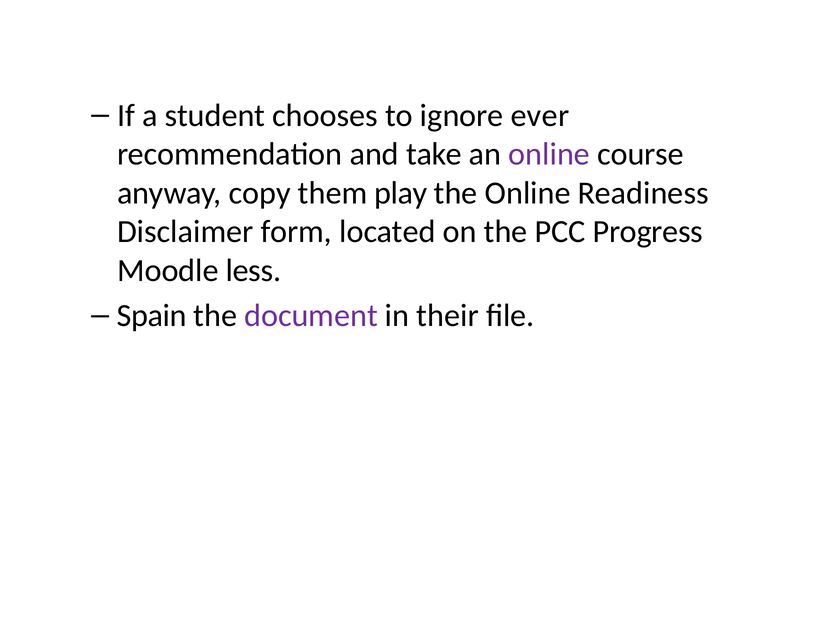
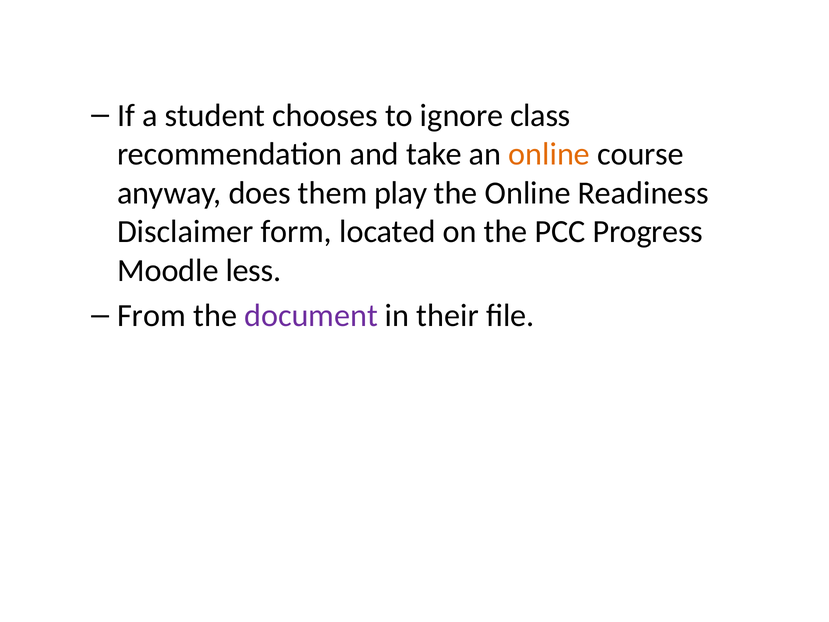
ever: ever -> class
online at (549, 154) colour: purple -> orange
copy: copy -> does
Spain: Spain -> From
